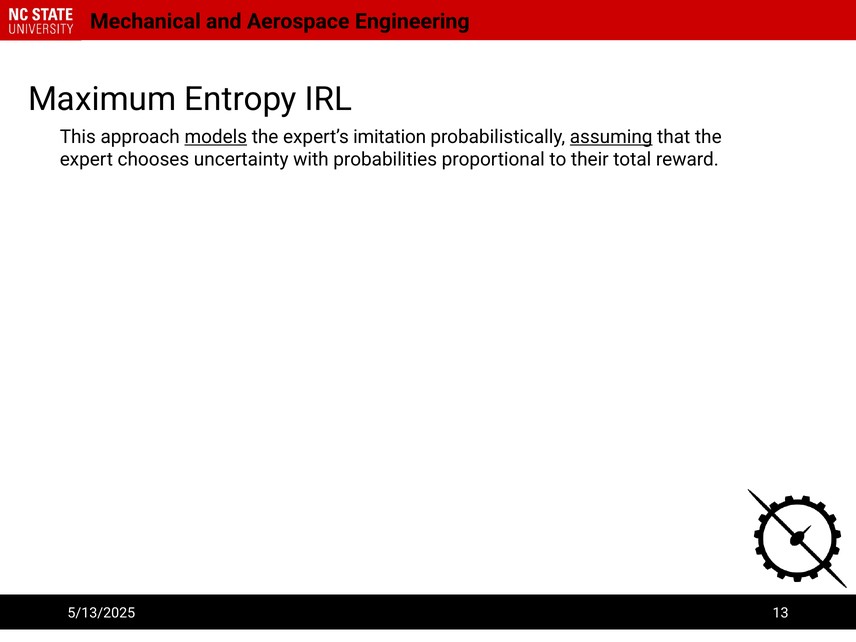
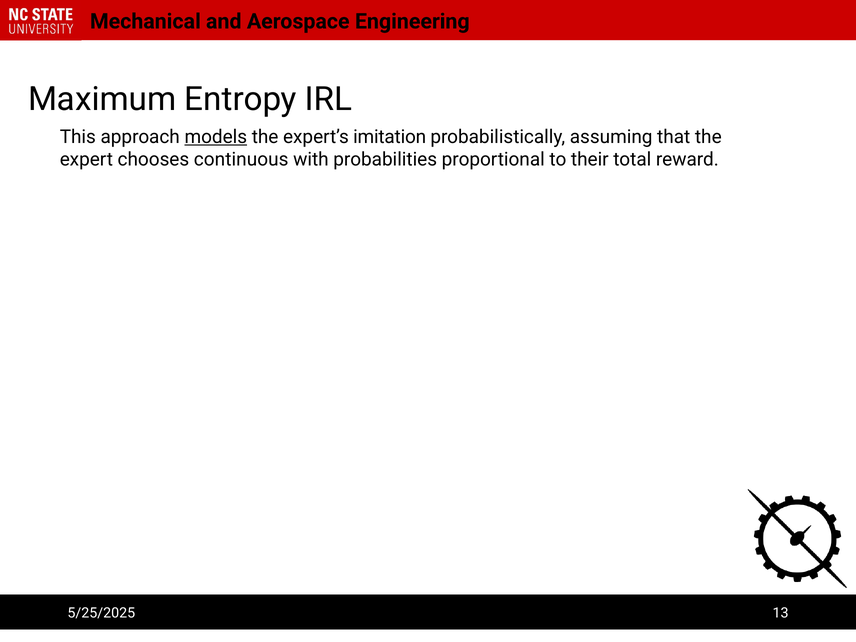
assuming underline: present -> none
uncertainty: uncertainty -> continuous
5/13/2025: 5/13/2025 -> 5/25/2025
